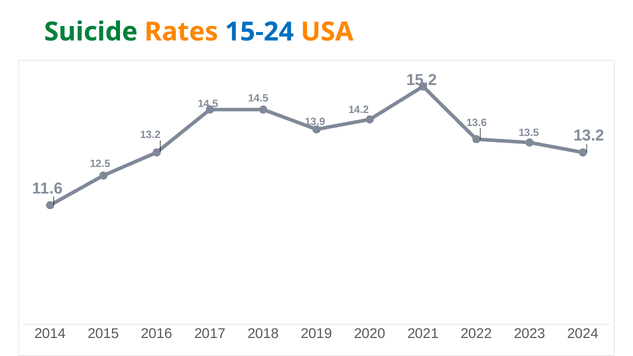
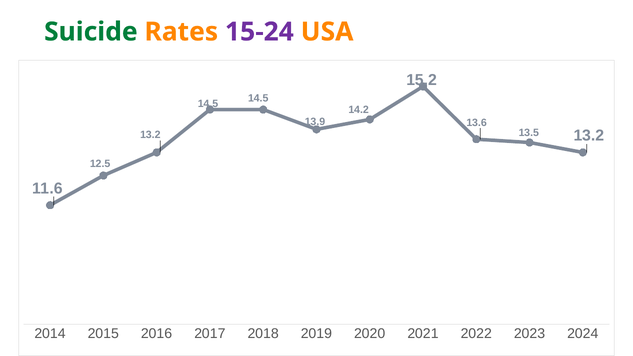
15-24 colour: blue -> purple
